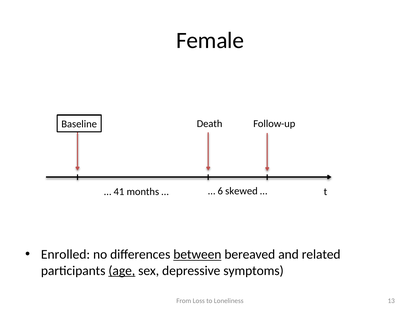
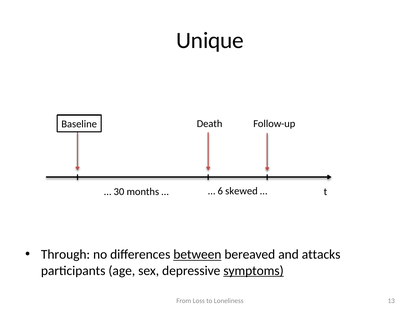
Female: Female -> Unique
41: 41 -> 30
Enrolled at (65, 255): Enrolled -> Through
related: related -> attacks
age underline: present -> none
symptoms underline: none -> present
